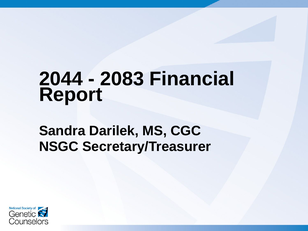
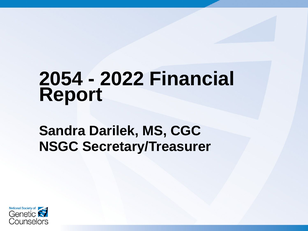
2044: 2044 -> 2054
2083: 2083 -> 2022
